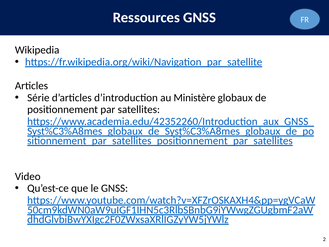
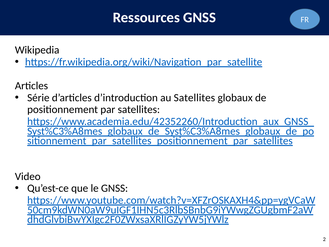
au Ministère: Ministère -> Satellites
